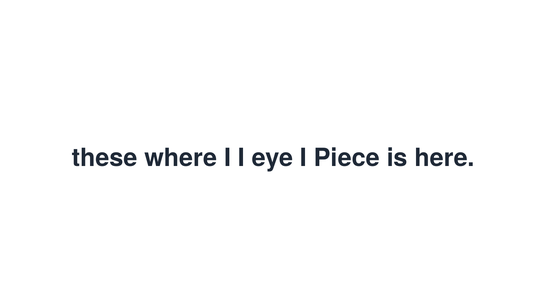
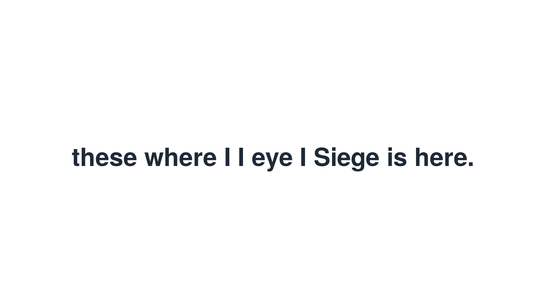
Piece: Piece -> Siege
